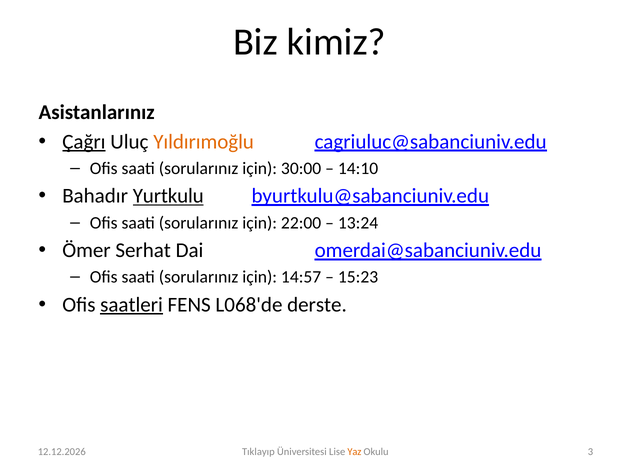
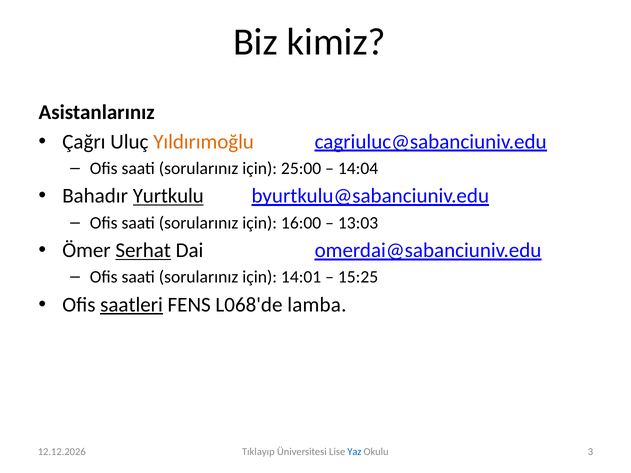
Çağrı underline: present -> none
30:00: 30:00 -> 25:00
14:10: 14:10 -> 14:04
22:00: 22:00 -> 16:00
13:24: 13:24 -> 13:03
Serhat underline: none -> present
14:57: 14:57 -> 14:01
15:23: 15:23 -> 15:25
derste: derste -> lamba
Yaz colour: orange -> blue
